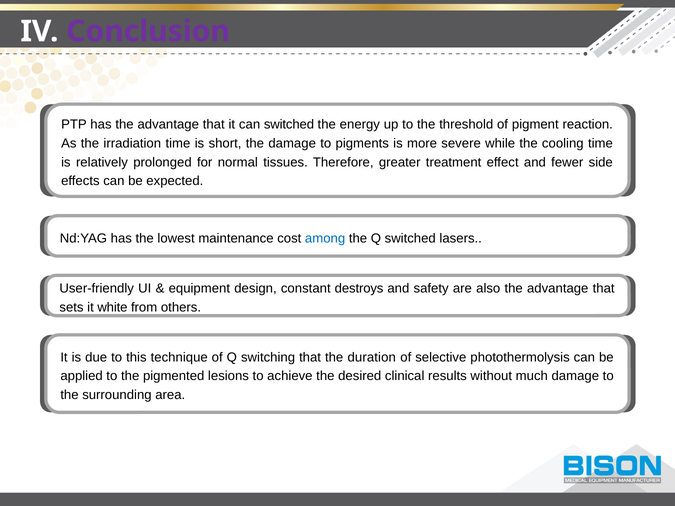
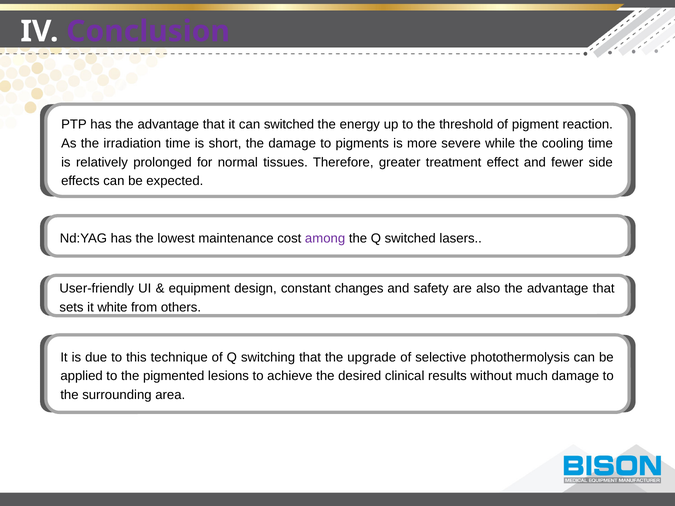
among colour: blue -> purple
destroys: destroys -> changes
duration: duration -> upgrade
